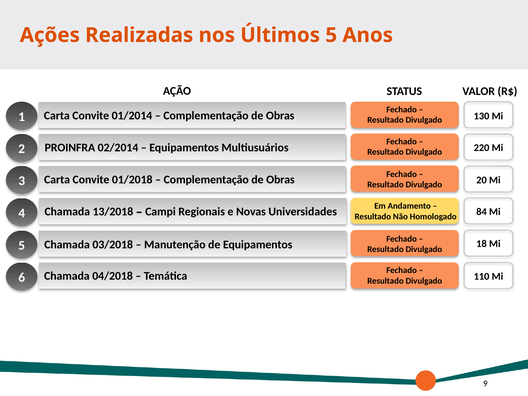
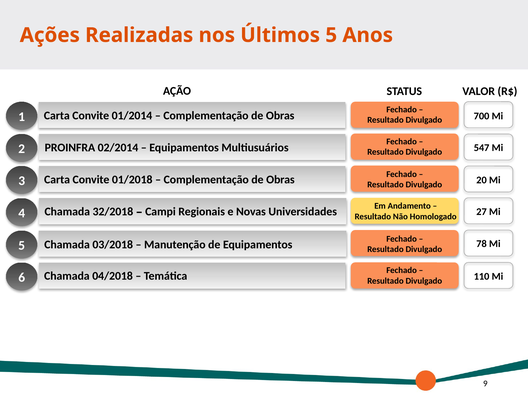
130: 130 -> 700
220: 220 -> 547
13/2018: 13/2018 -> 32/2018
84: 84 -> 27
18: 18 -> 78
